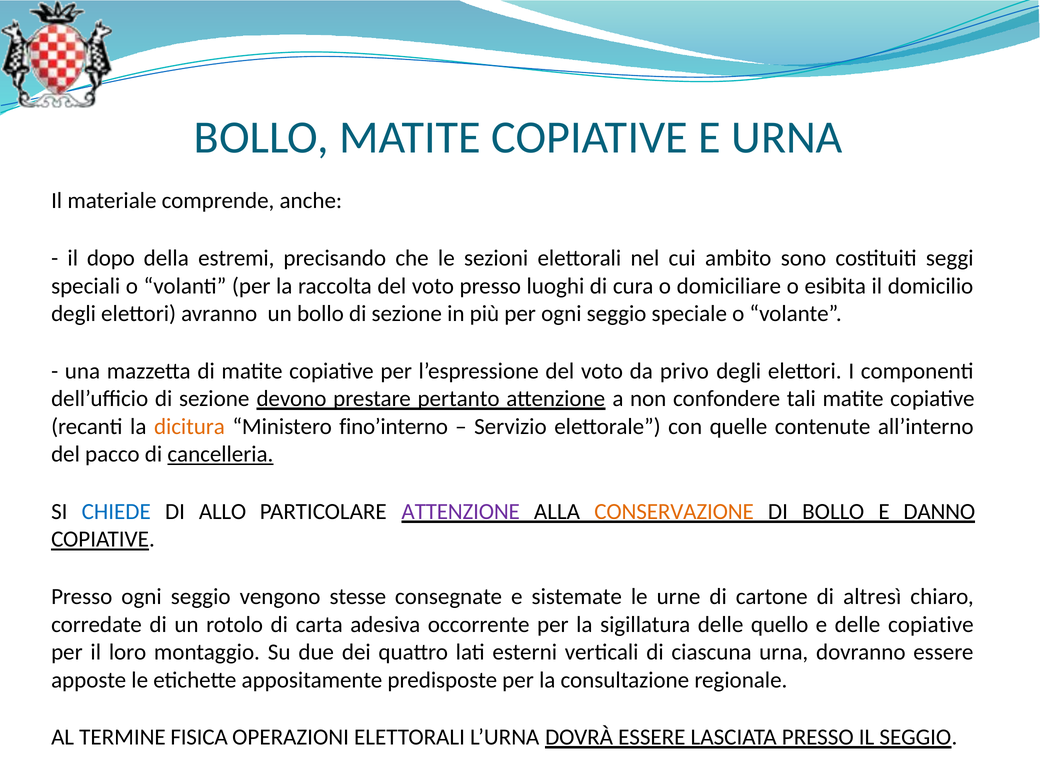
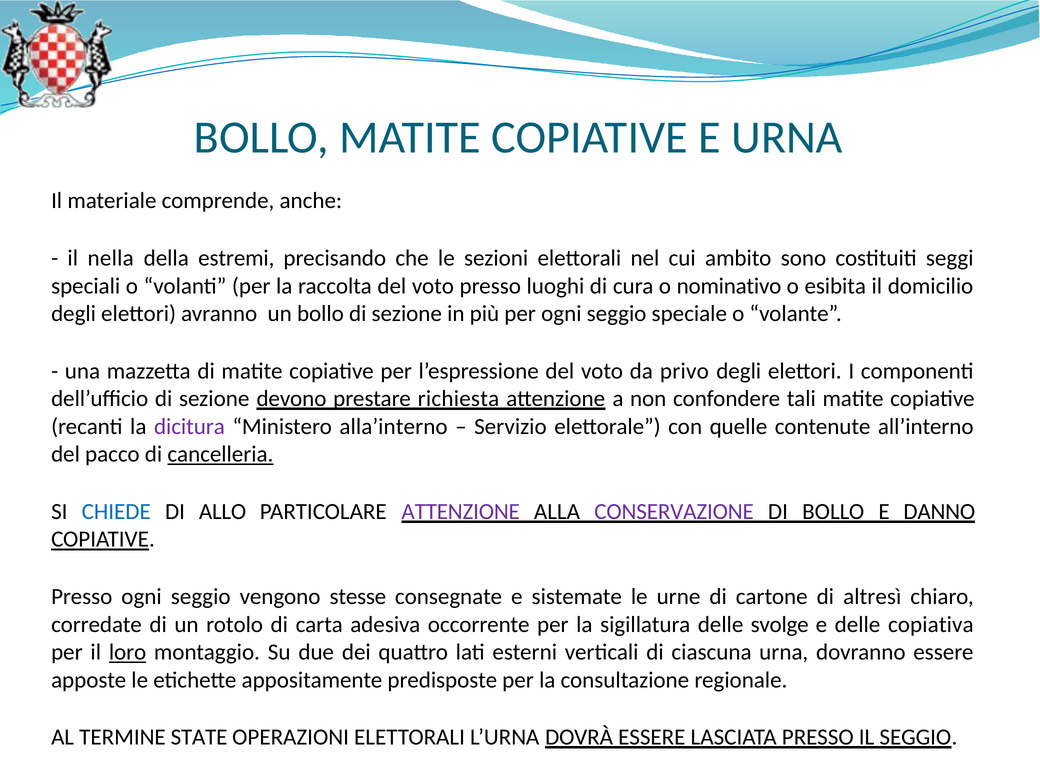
dopo: dopo -> nella
domiciliare: domiciliare -> nominativo
pertanto: pertanto -> richiesta
dicitura colour: orange -> purple
fino’interno: fino’interno -> alla’interno
CONSERVAZIONE colour: orange -> purple
quello: quello -> svolge
delle copiative: copiative -> copiativa
loro underline: none -> present
FISICA: FISICA -> STATE
